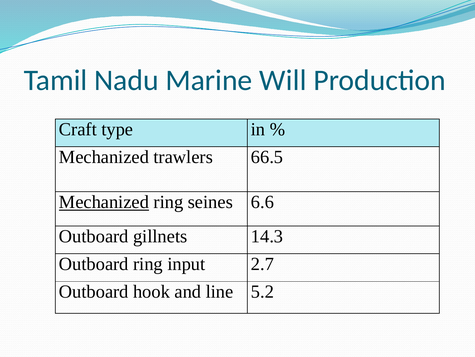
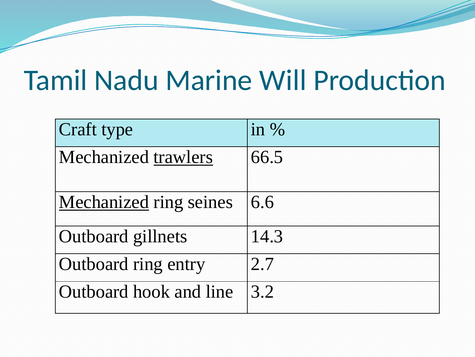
trawlers underline: none -> present
input: input -> entry
5.2: 5.2 -> 3.2
